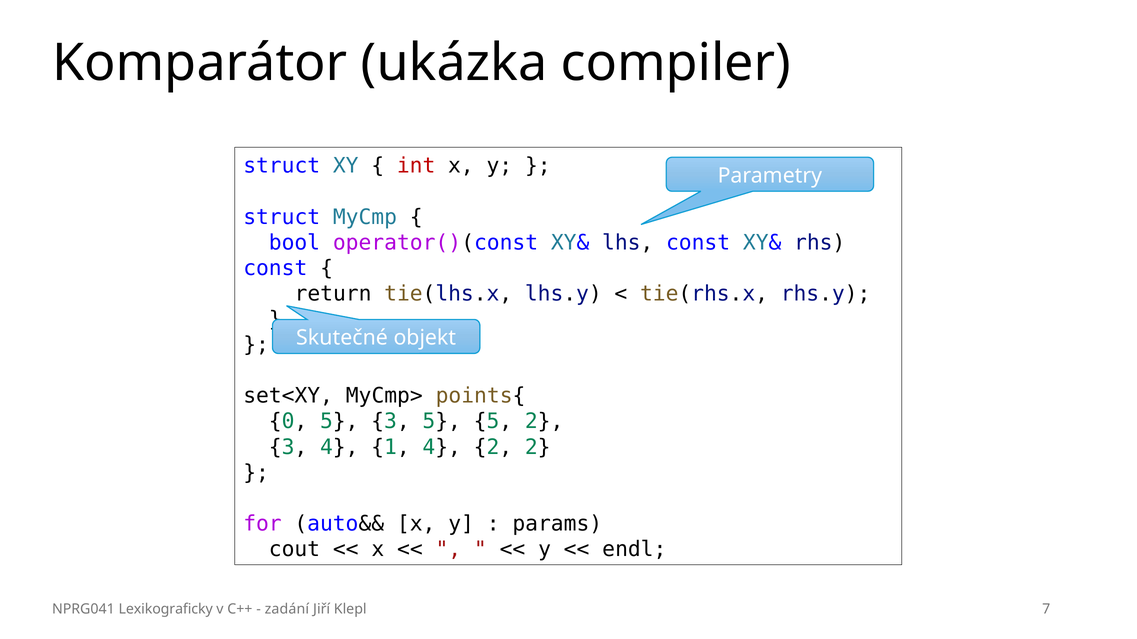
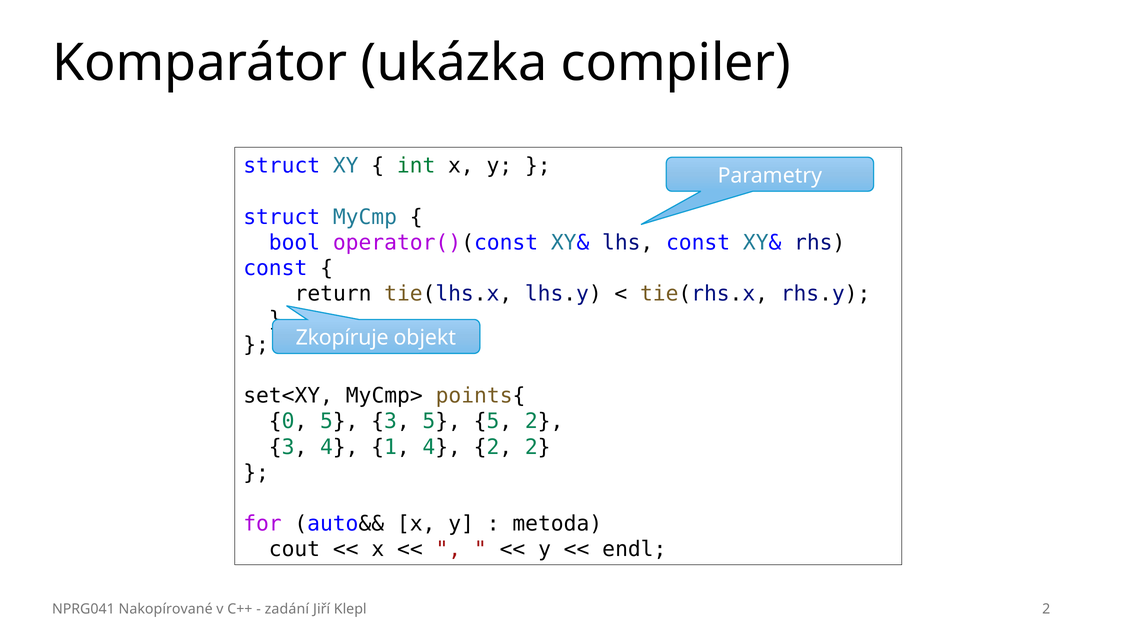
int colour: red -> green
Skutečné: Skutečné -> Zkopíruje
params: params -> metoda
Lexikograficky: Lexikograficky -> Nakopírované
Klepl 7: 7 -> 2
